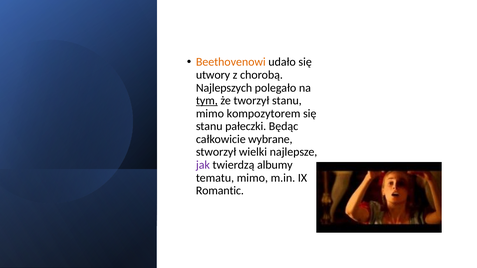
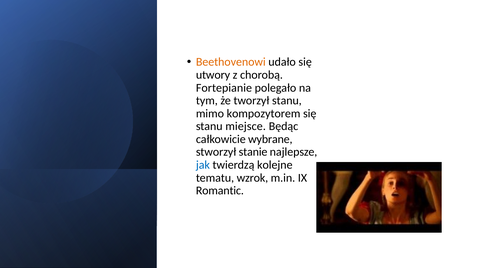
Najlepszych: Najlepszych -> Fortepianie
tym underline: present -> none
pałeczki: pałeczki -> miejsce
wielki: wielki -> stanie
jak colour: purple -> blue
albumy: albumy -> kolejne
tematu mimo: mimo -> wzrok
